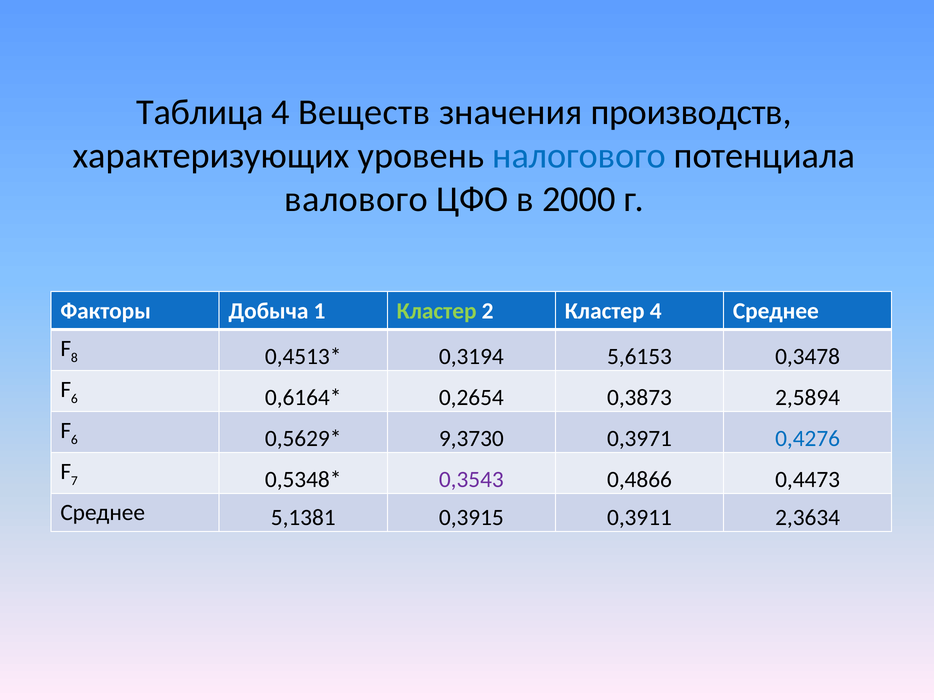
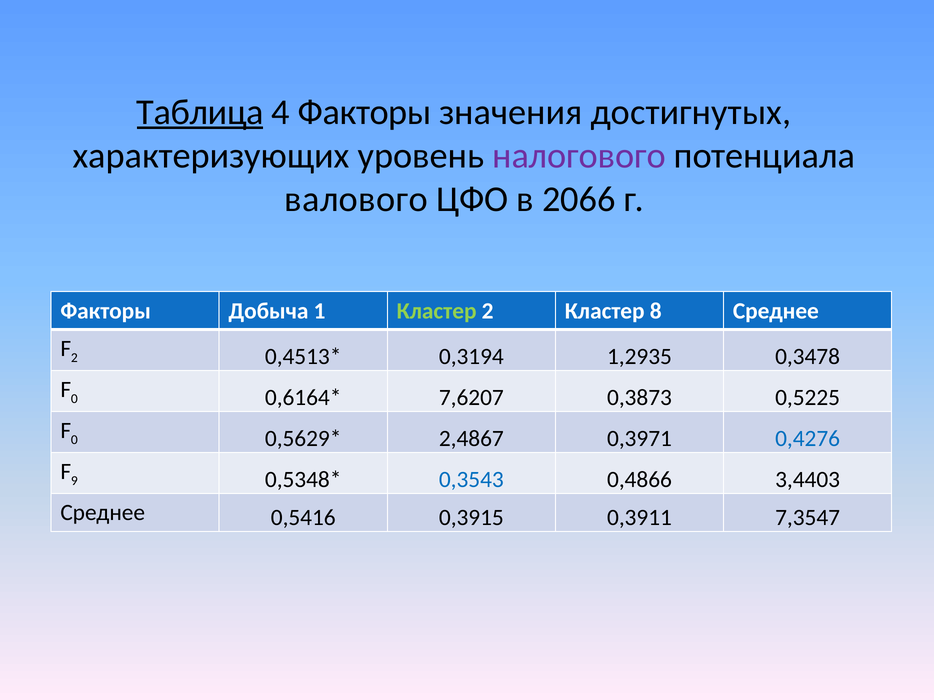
Таблица underline: none -> present
4 Веществ: Веществ -> Факторы
производств: производств -> достигнутых
налогового colour: blue -> purple
2000: 2000 -> 2066
Кластер 4: 4 -> 8
8 at (74, 358): 8 -> 2
5,6153: 5,6153 -> 1,2935
6 at (74, 399): 6 -> 0
0,2654: 0,2654 -> 7,6207
2,5894: 2,5894 -> 0,5225
6 at (74, 440): 6 -> 0
9,3730: 9,3730 -> 2,4867
7: 7 -> 9
0,3543 colour: purple -> blue
0,4473: 0,4473 -> 3,4403
5,1381: 5,1381 -> 0,5416
2,3634: 2,3634 -> 7,3547
